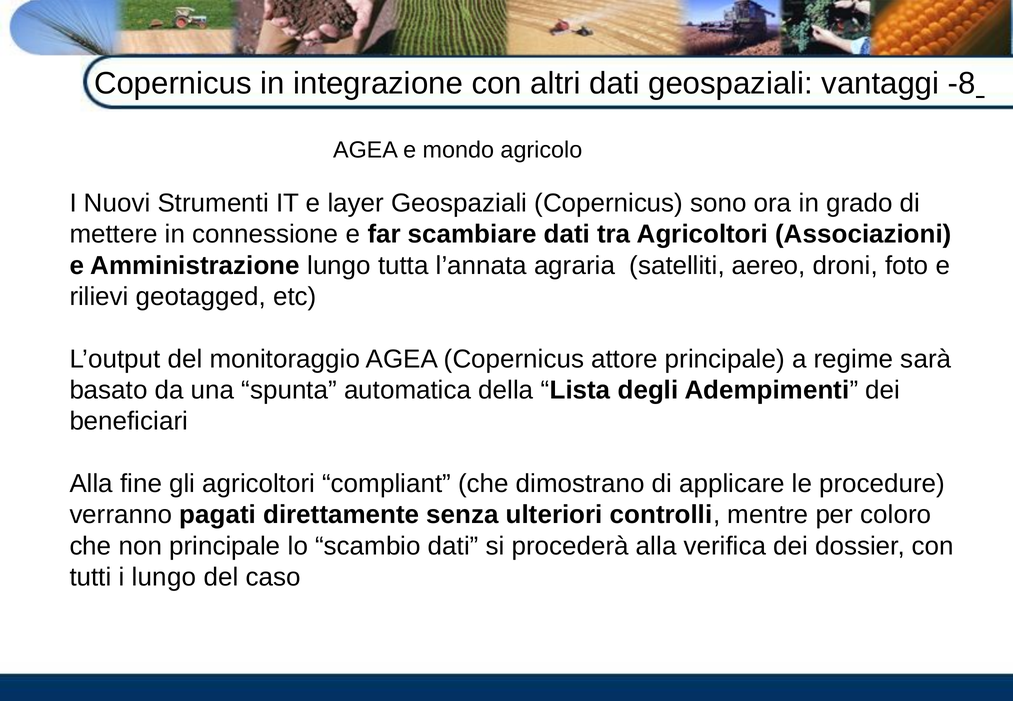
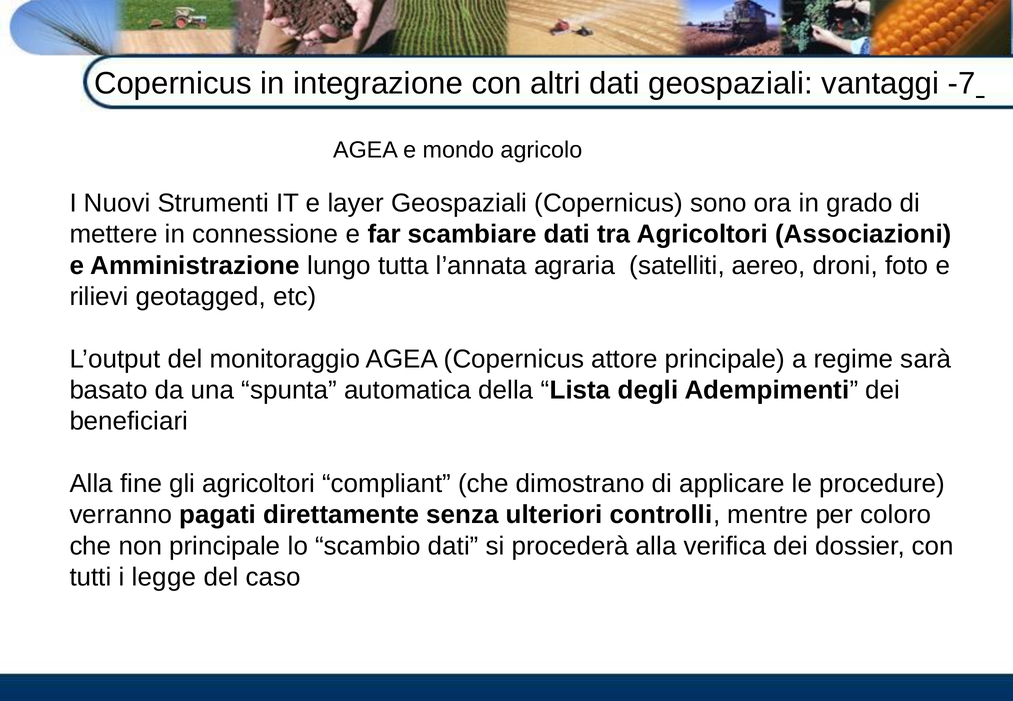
-8: -8 -> -7
i lungo: lungo -> legge
